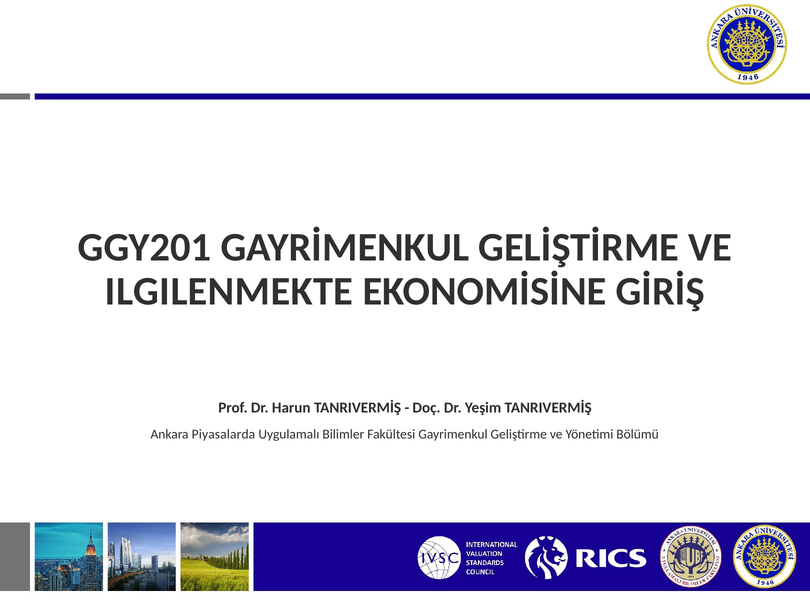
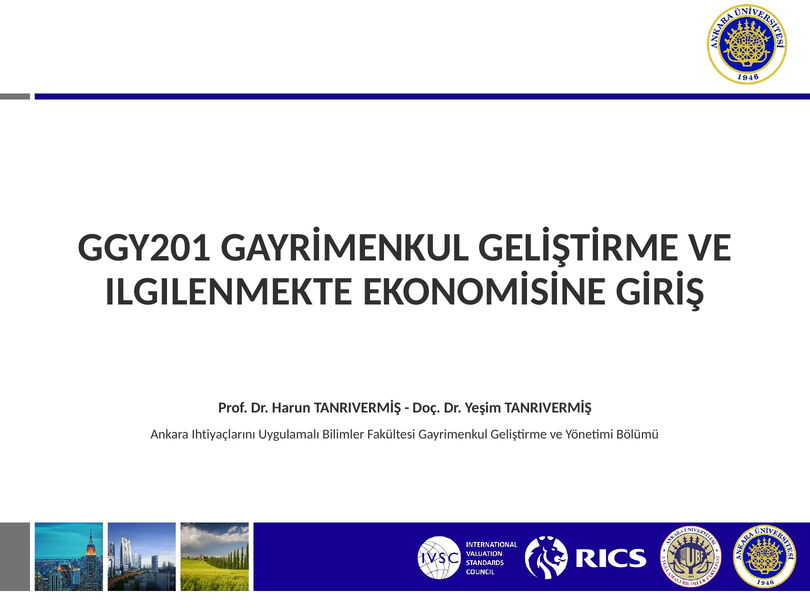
Piyasalarda: Piyasalarda -> Ihtiyaçlarını
